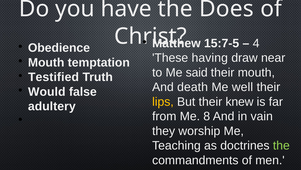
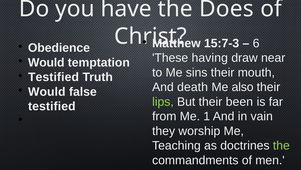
15:7-5: 15:7-5 -> 15:7-3
4: 4 -> 6
Mouth at (46, 62): Mouth -> Would
said: said -> sins
well: well -> also
lips colour: yellow -> light green
knew: knew -> been
adultery at (52, 106): adultery -> testified
8: 8 -> 1
